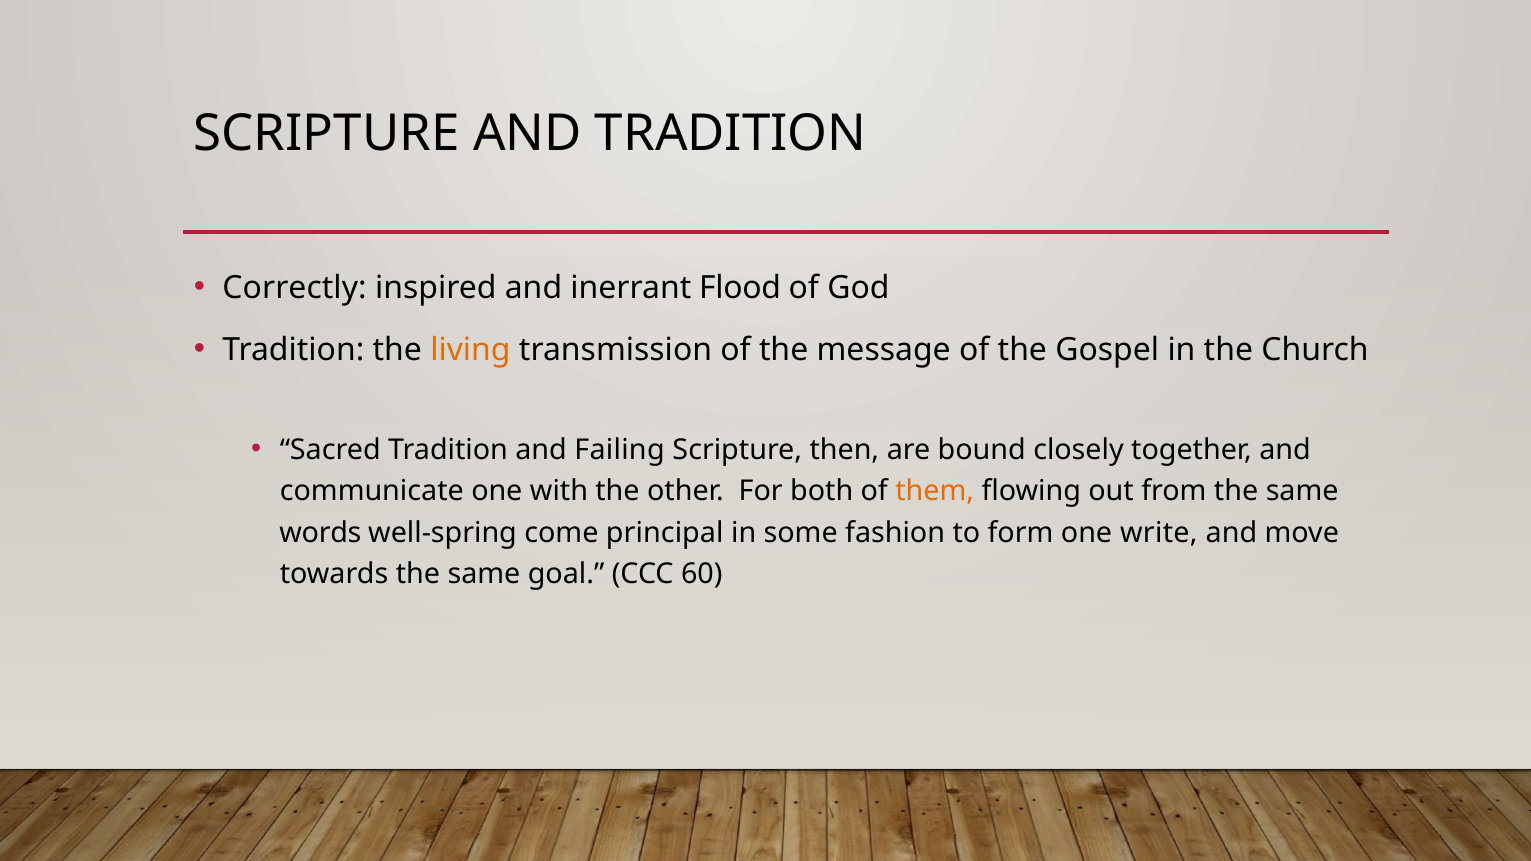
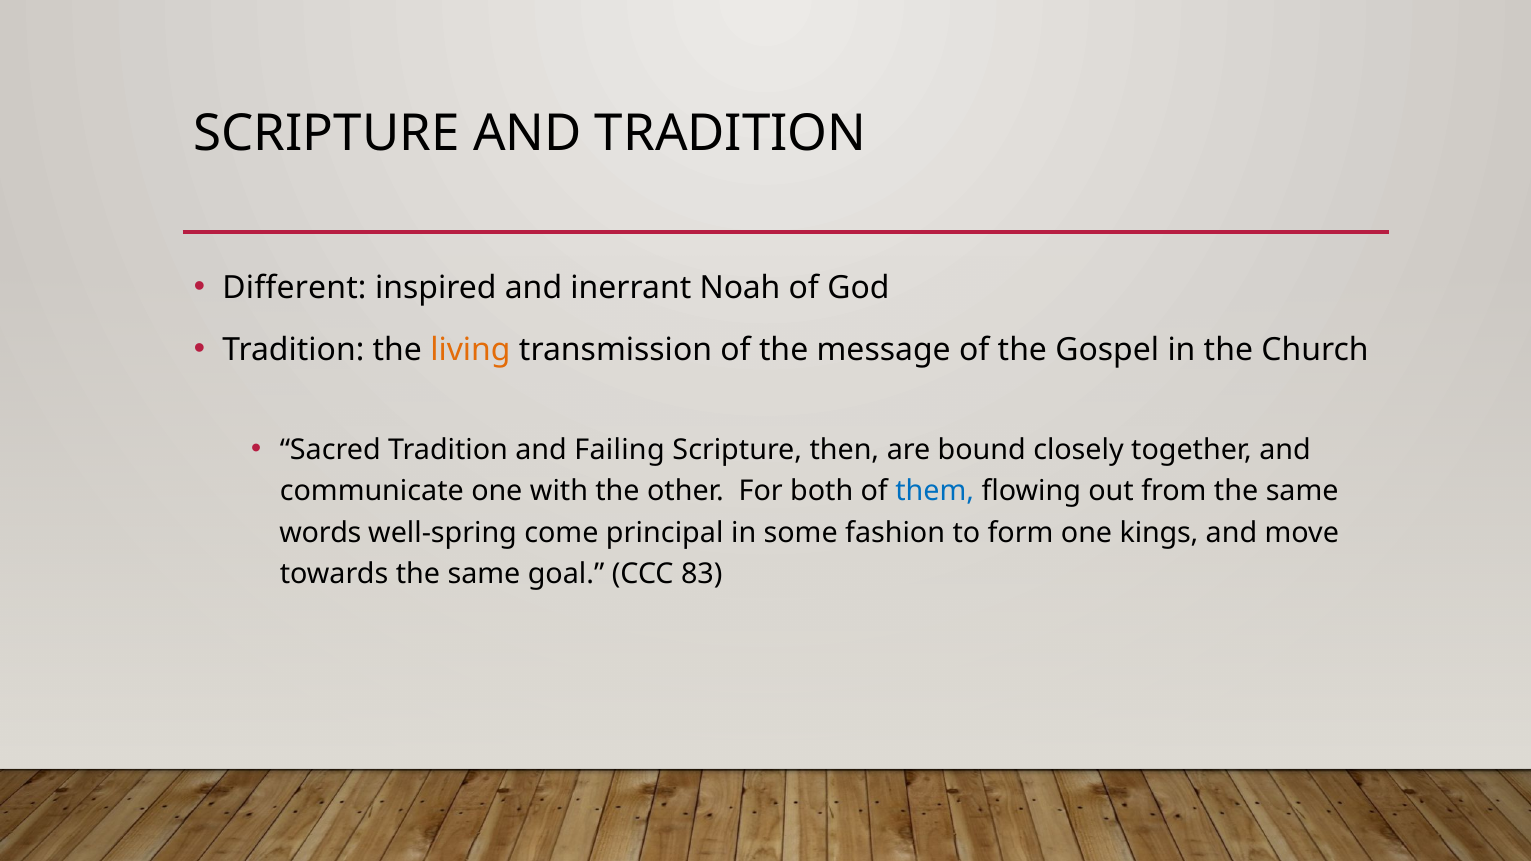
Correctly: Correctly -> Different
Flood: Flood -> Noah
them colour: orange -> blue
write: write -> kings
60: 60 -> 83
